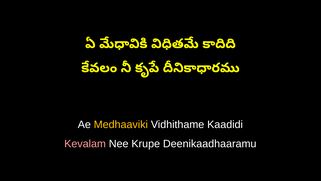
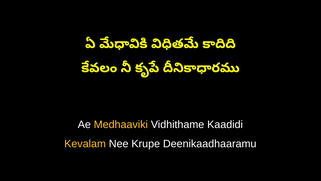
Kevalam colour: pink -> yellow
